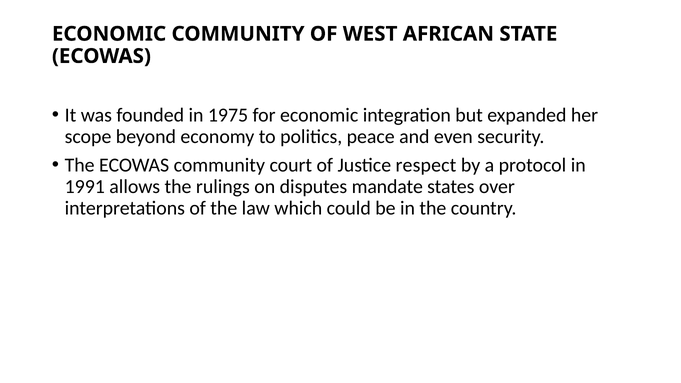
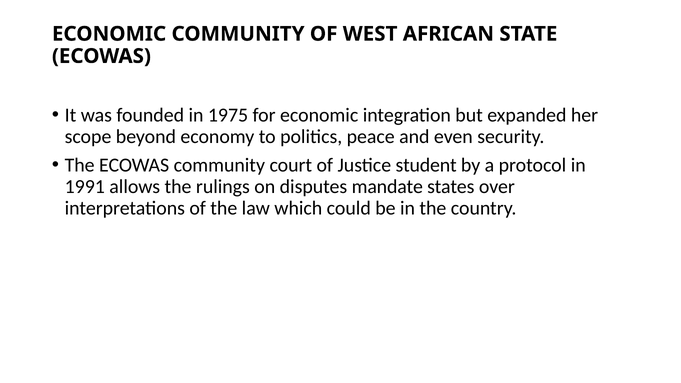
respect: respect -> student
